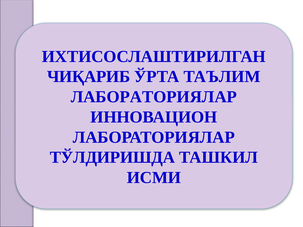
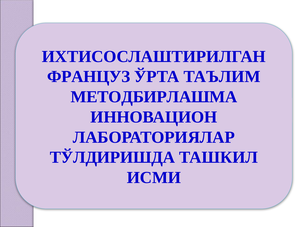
ЧИҚАРИБ: ЧИҚАРИБ -> ФРАНЦУЗ
ЛАБОРАТОРИЯЛАР at (154, 97): ЛАБОРАТОРИЯЛАР -> МЕТОДБИРЛАШМА
